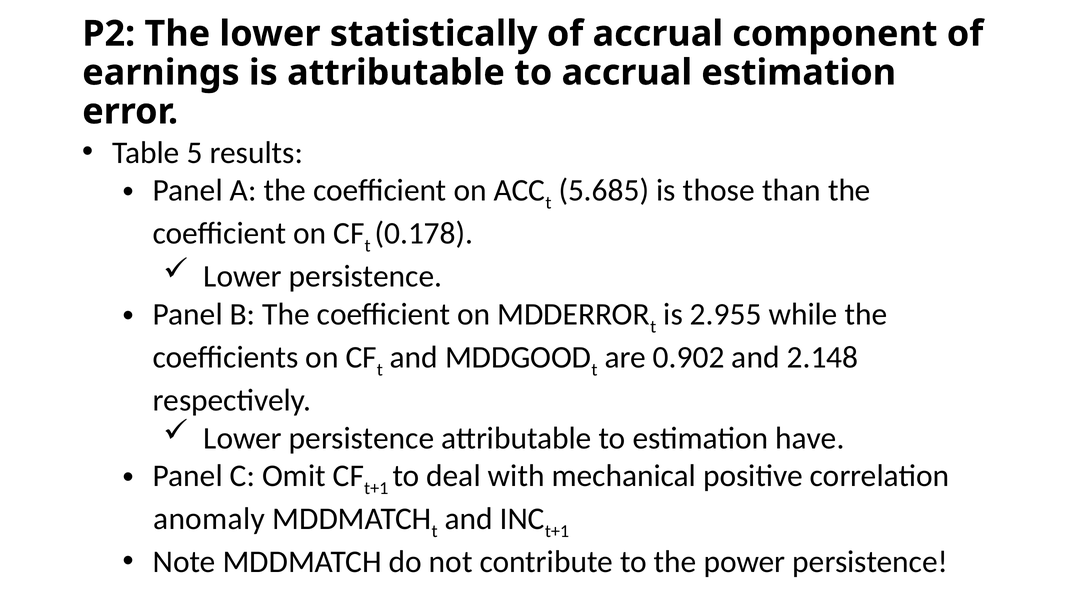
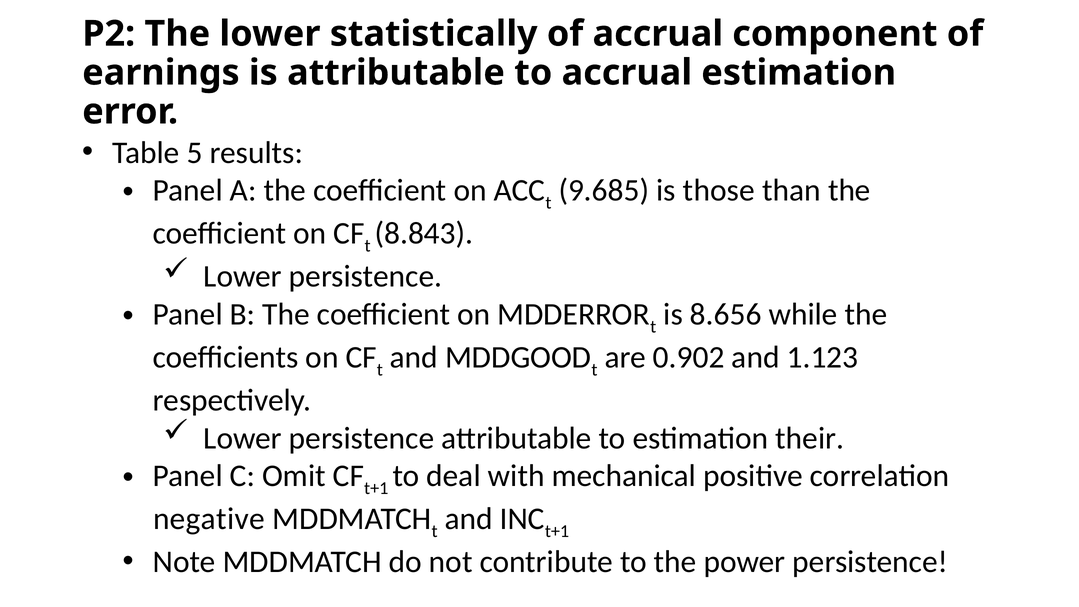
5.685: 5.685 -> 9.685
0.178: 0.178 -> 8.843
2.955: 2.955 -> 8.656
2.148: 2.148 -> 1.123
have: have -> their
anomaly: anomaly -> negative
